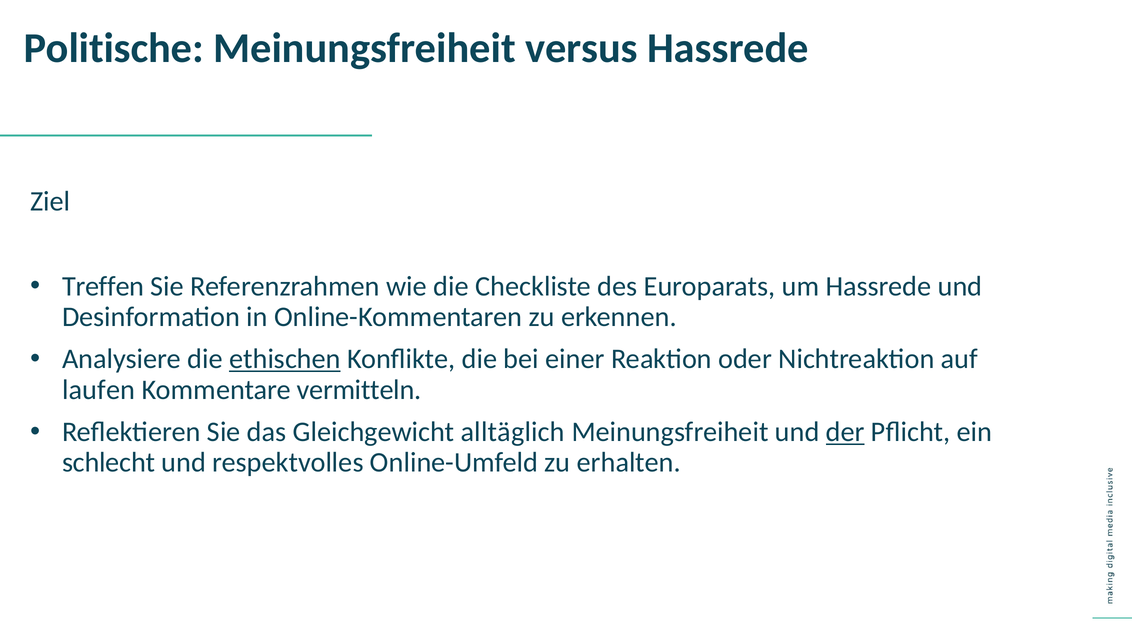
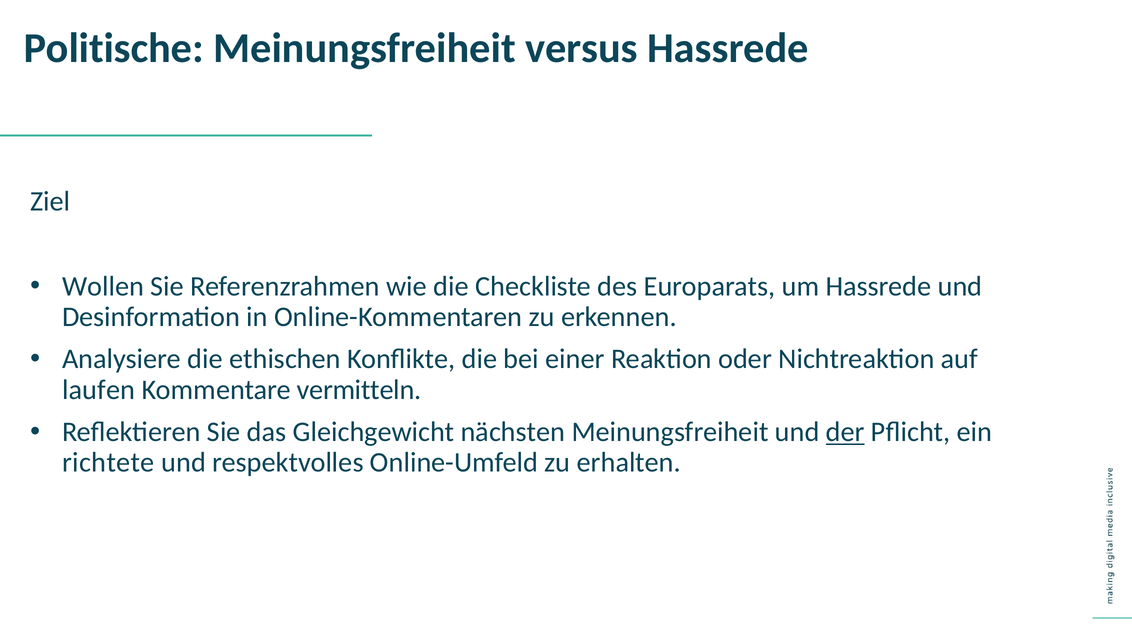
Treffen: Treffen -> Wollen
ethischen underline: present -> none
alltäglich: alltäglich -> nächsten
schlecht: schlecht -> richtete
